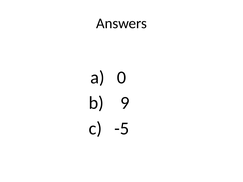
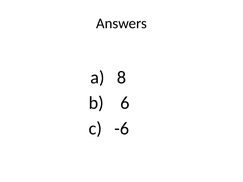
0: 0 -> 8
9: 9 -> 6
-5: -5 -> -6
